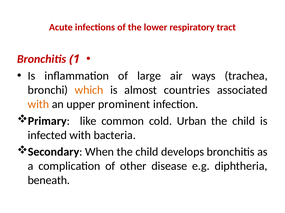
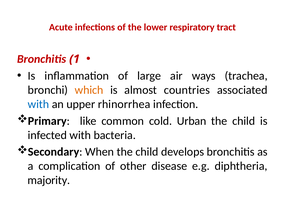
with at (38, 105) colour: orange -> blue
prominent: prominent -> rhinorrhea
beneath: beneath -> majority
